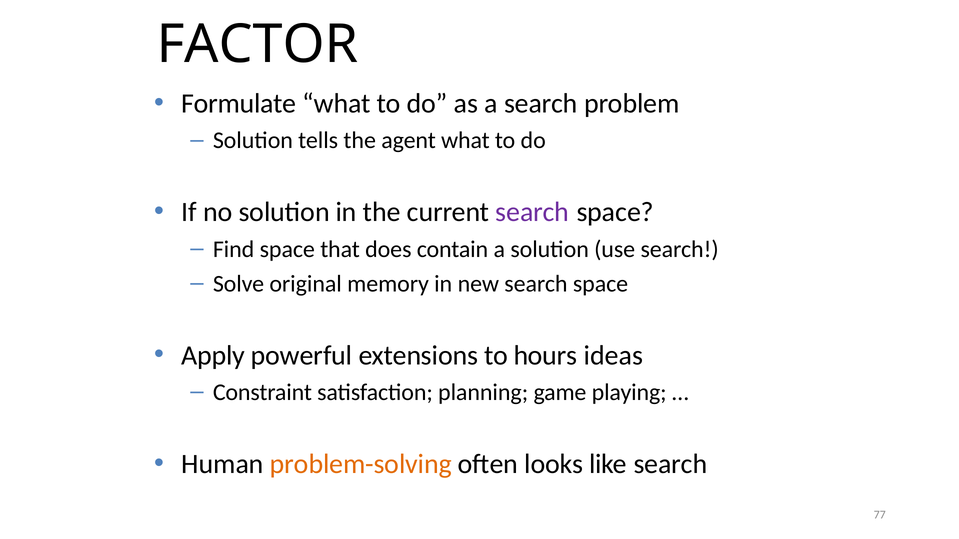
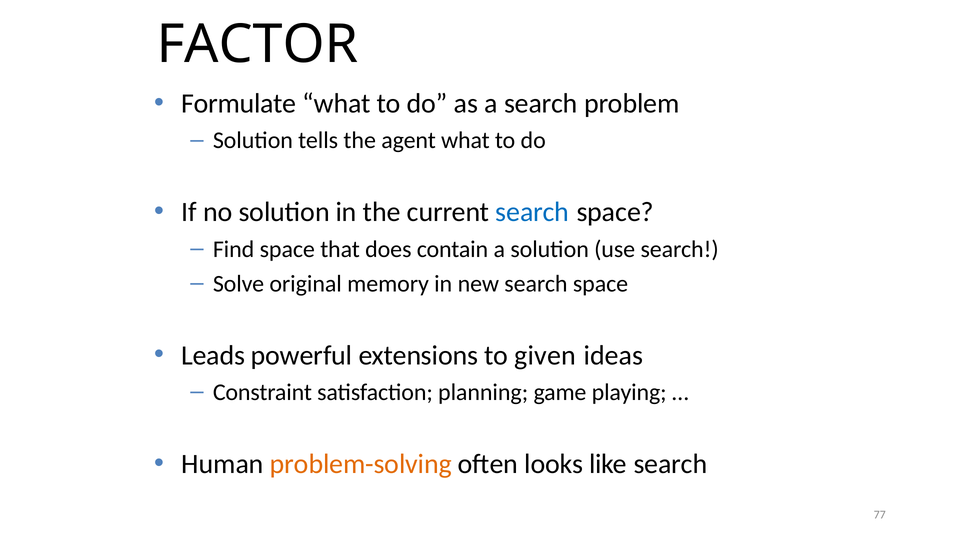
search at (532, 212) colour: purple -> blue
Apply: Apply -> Leads
hours: hours -> given
